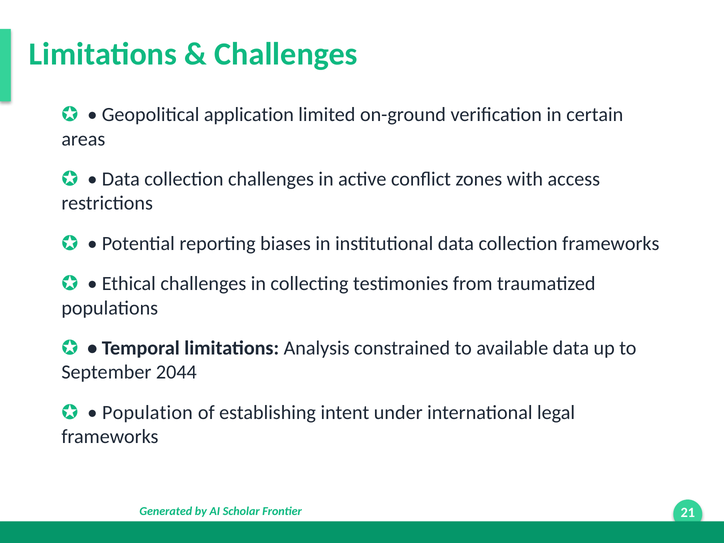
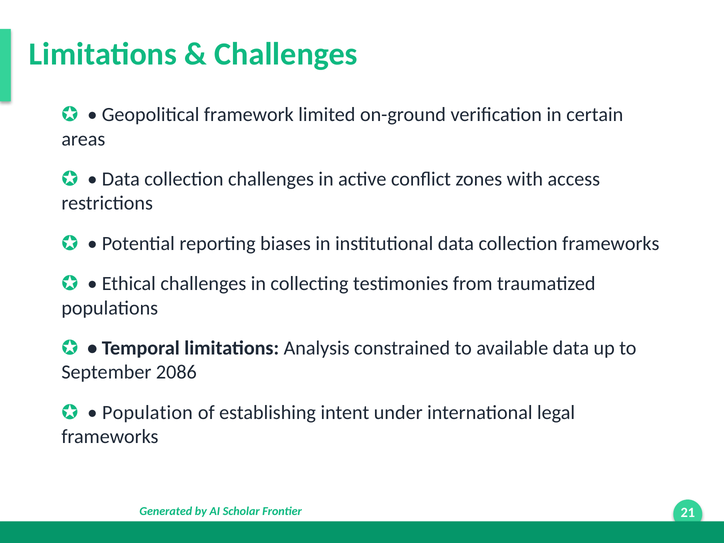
application: application -> framework
2044: 2044 -> 2086
